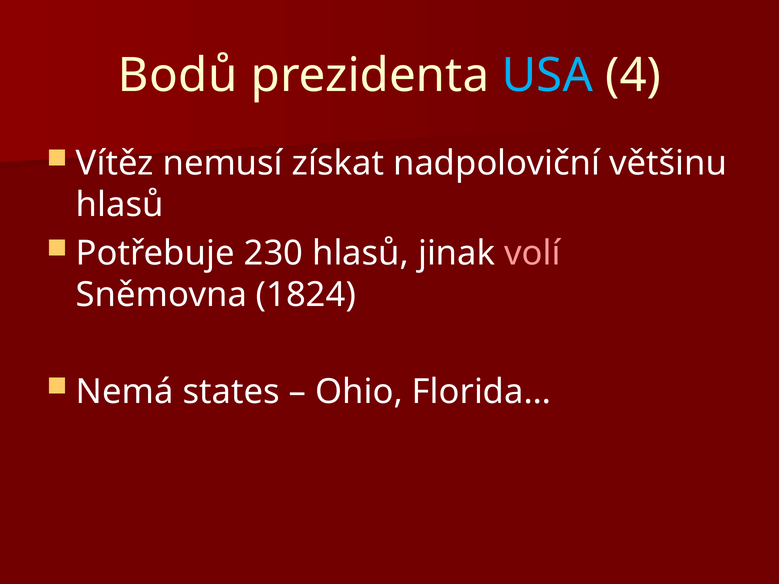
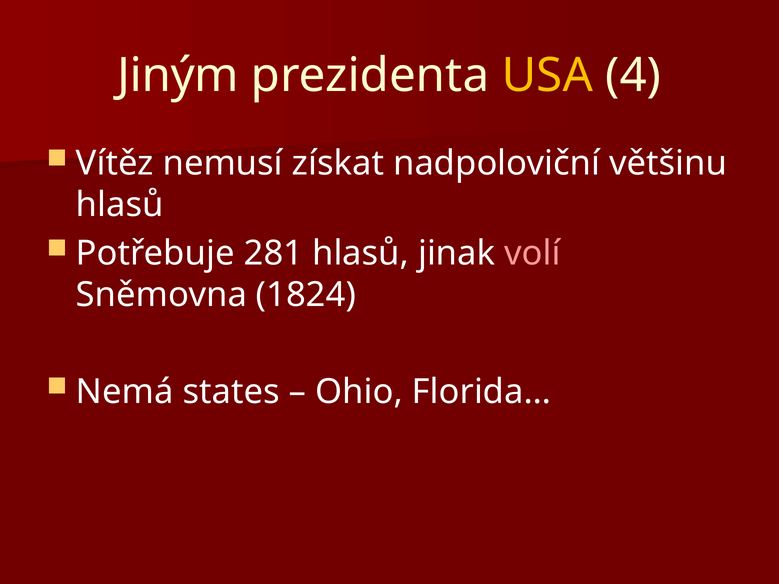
Bodů: Bodů -> Jiným
USA colour: light blue -> yellow
230: 230 -> 281
